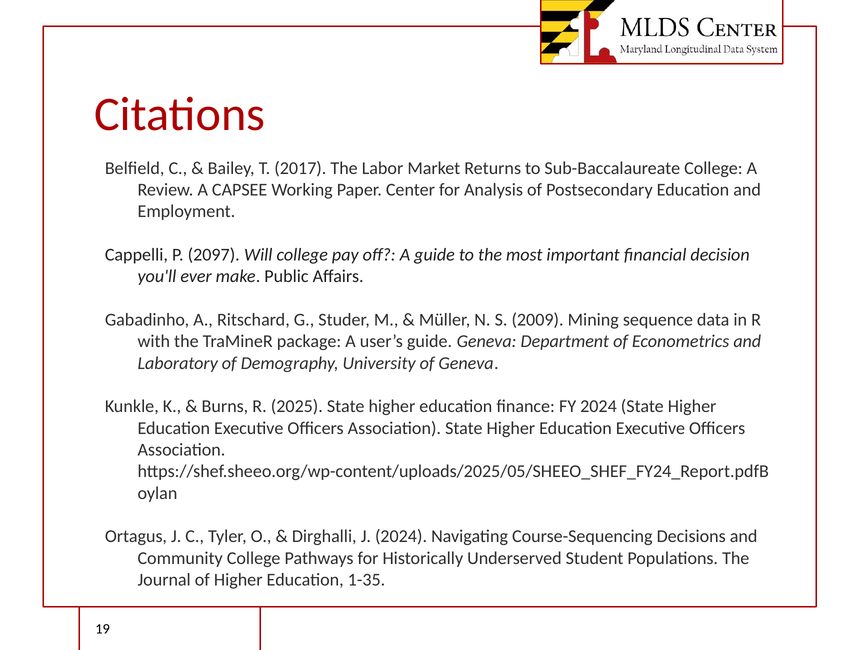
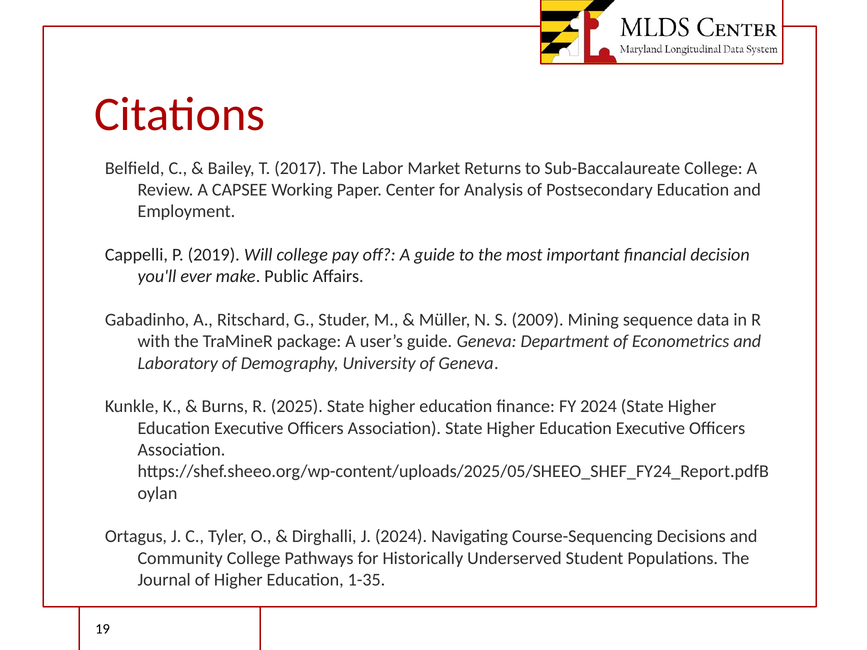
2097: 2097 -> 2019
